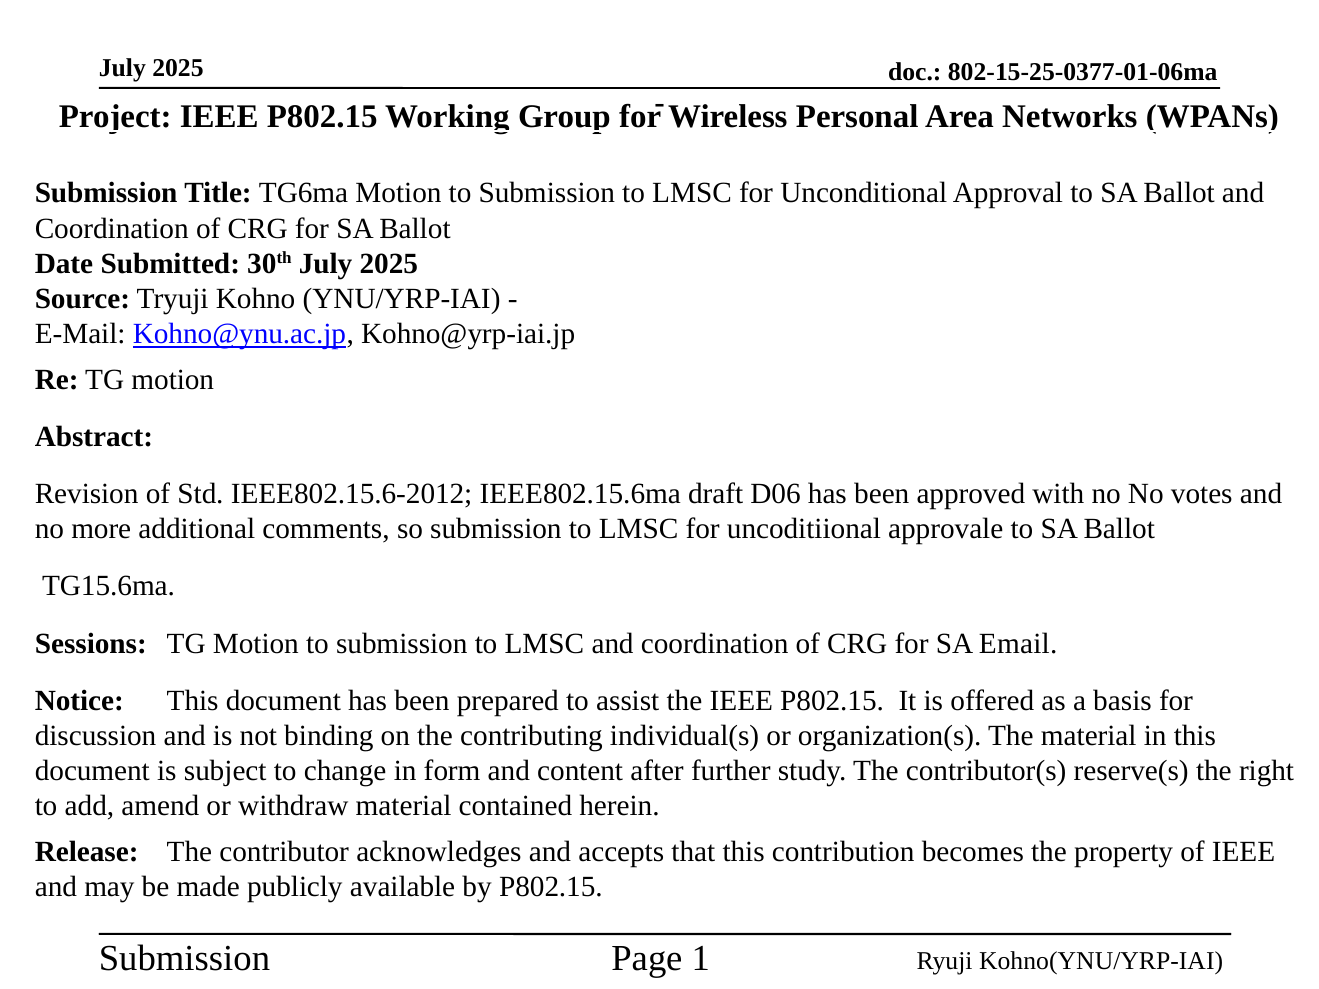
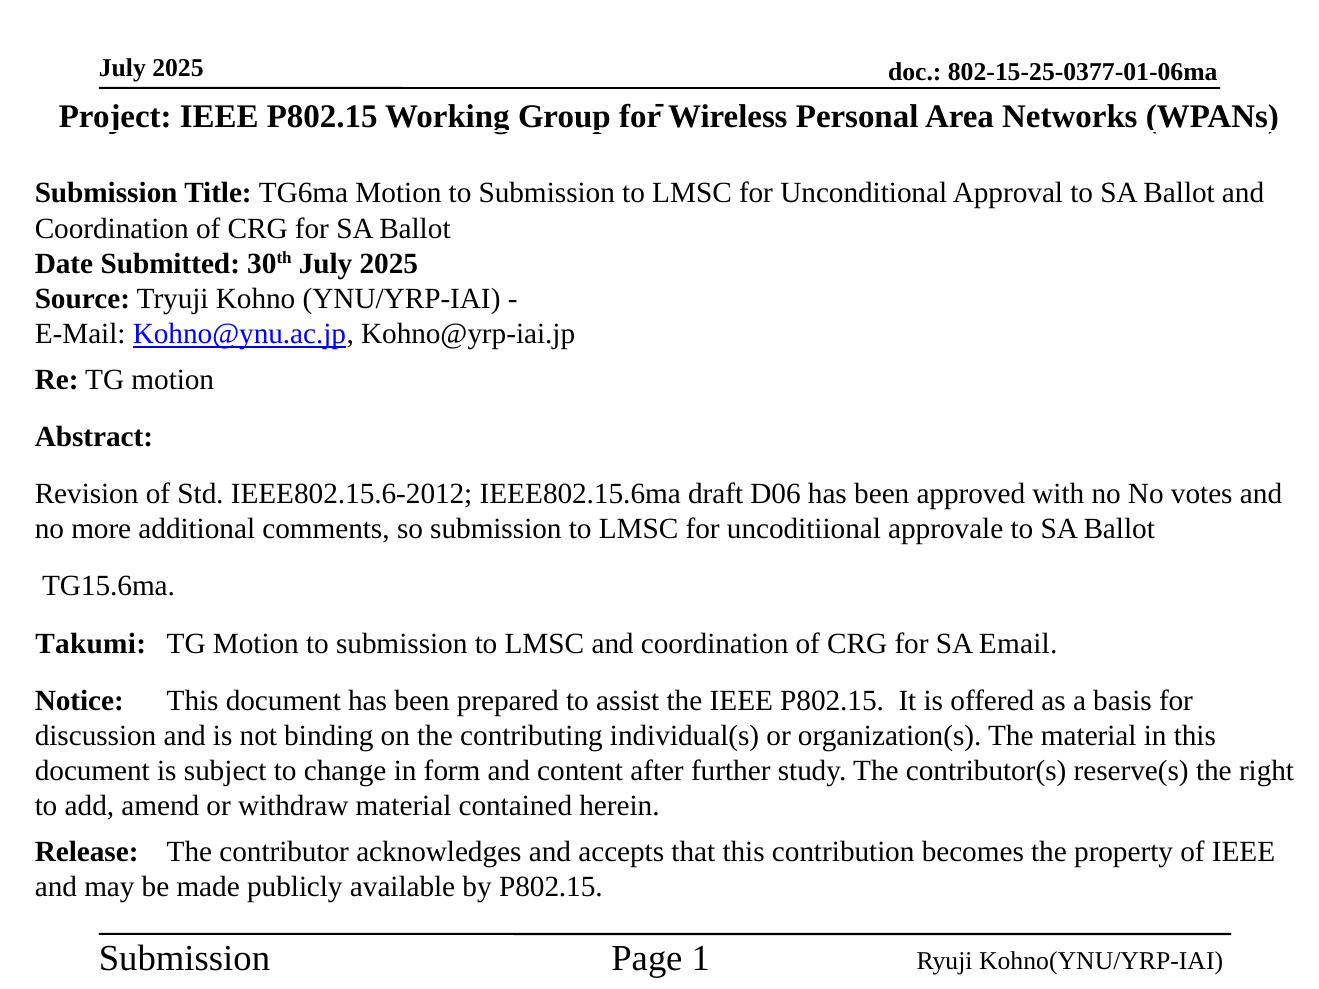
Sessions: Sessions -> Takumi
